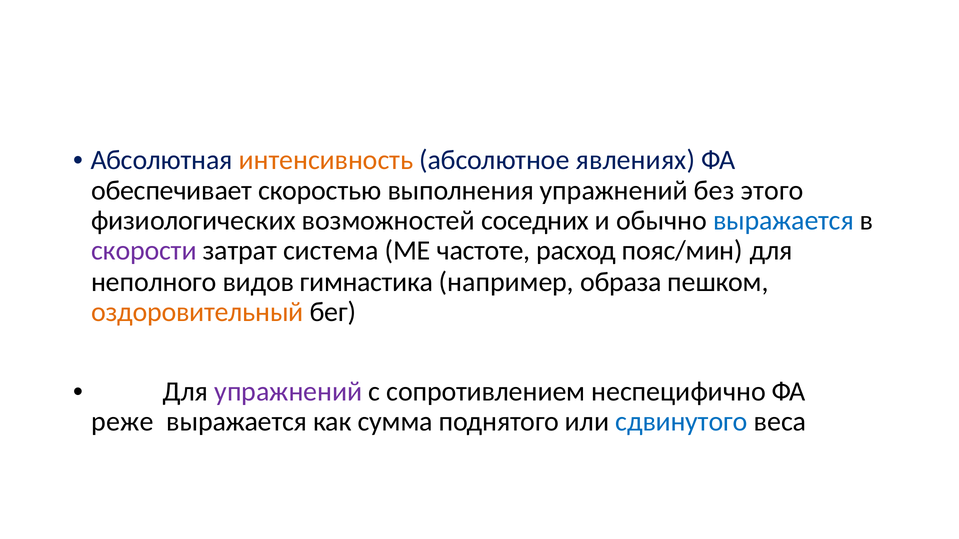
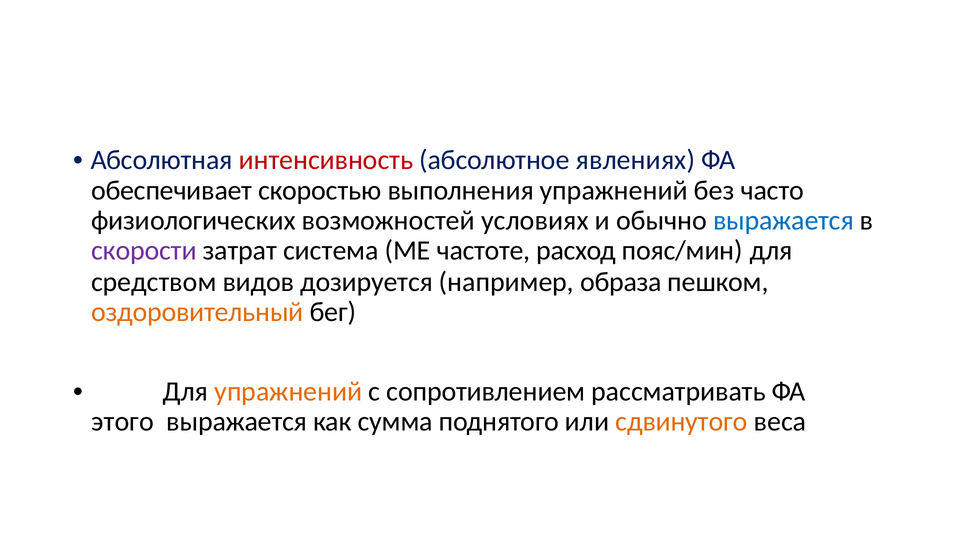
интенсивность colour: orange -> red
этого: этого -> часто
соседних: соседних -> условиях
неполного: неполного -> средством
гимнастика: гимнастика -> дозируется
упражнений at (288, 392) colour: purple -> orange
неспецифично: неспецифично -> рассматривать
реже: реже -> этого
сдвинутого colour: blue -> orange
